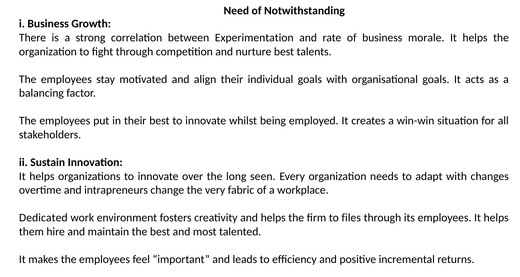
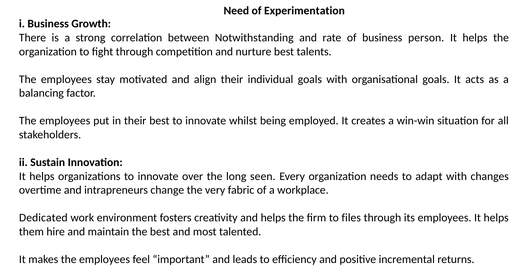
Notwithstanding: Notwithstanding -> Experimentation
Experimentation: Experimentation -> Notwithstanding
morale: morale -> person
